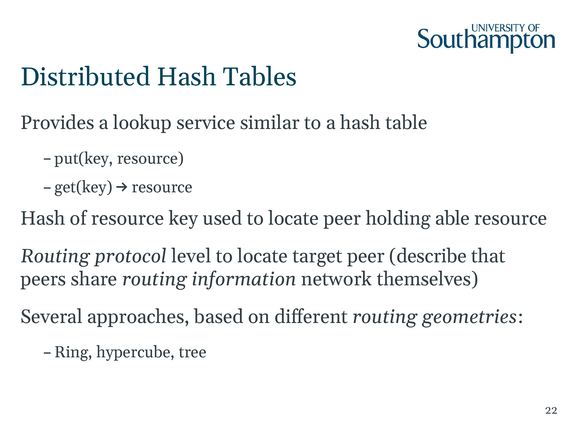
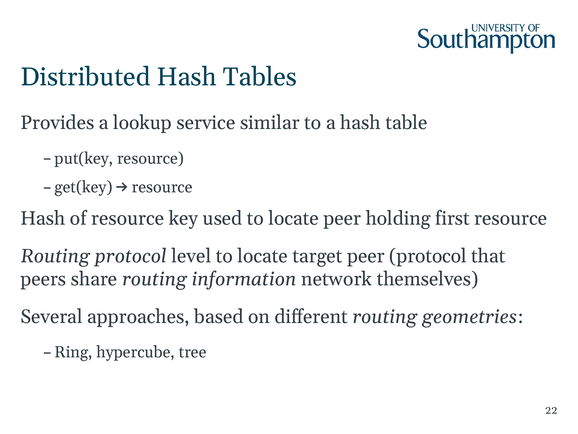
able: able -> first
peer describe: describe -> protocol
